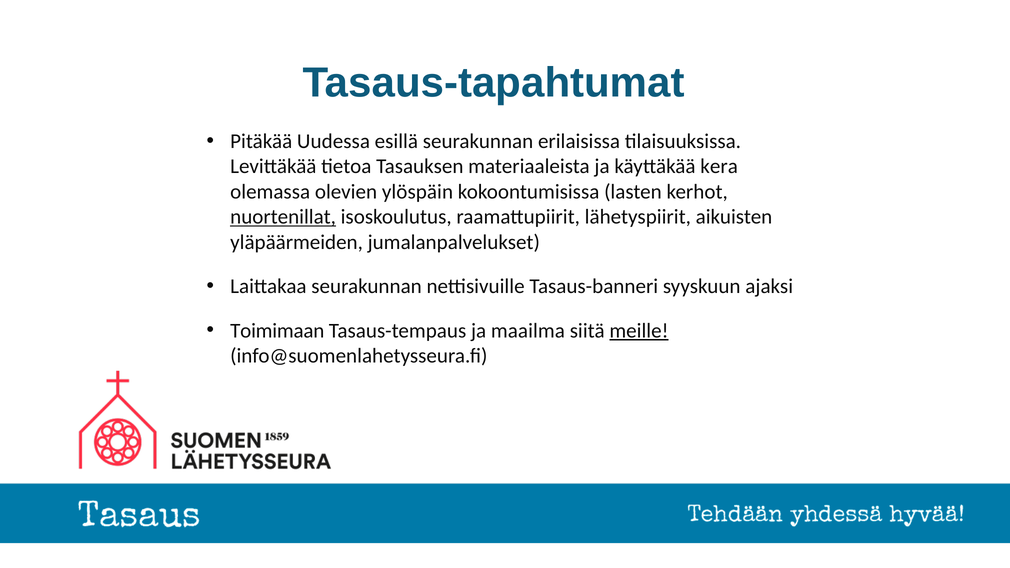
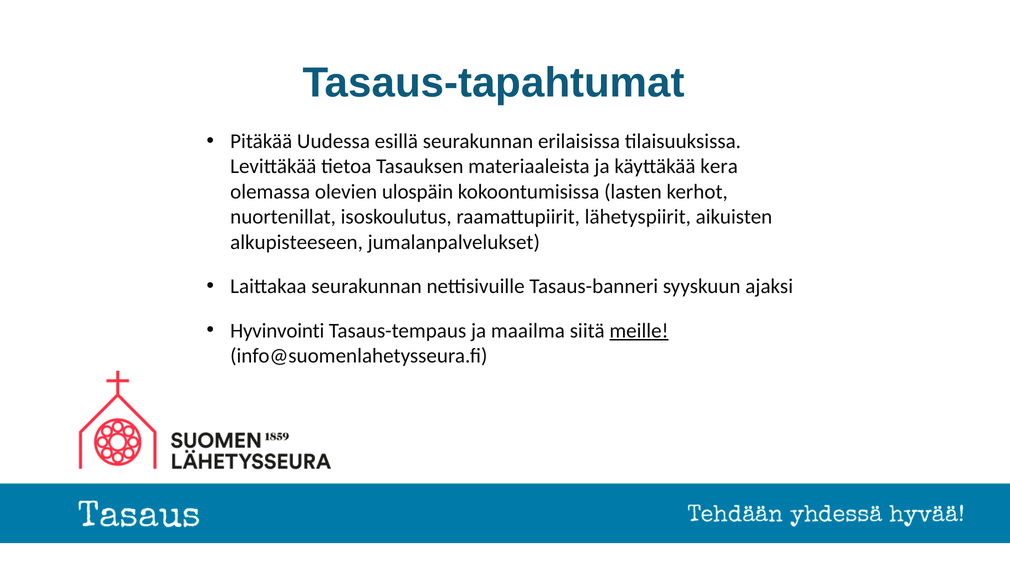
ylöspäin: ylöspäin -> ulospäin
nuortenillat underline: present -> none
yläpäärmeiden: yläpäärmeiden -> alkupisteeseen
Toimimaan: Toimimaan -> Hyvinvointi
